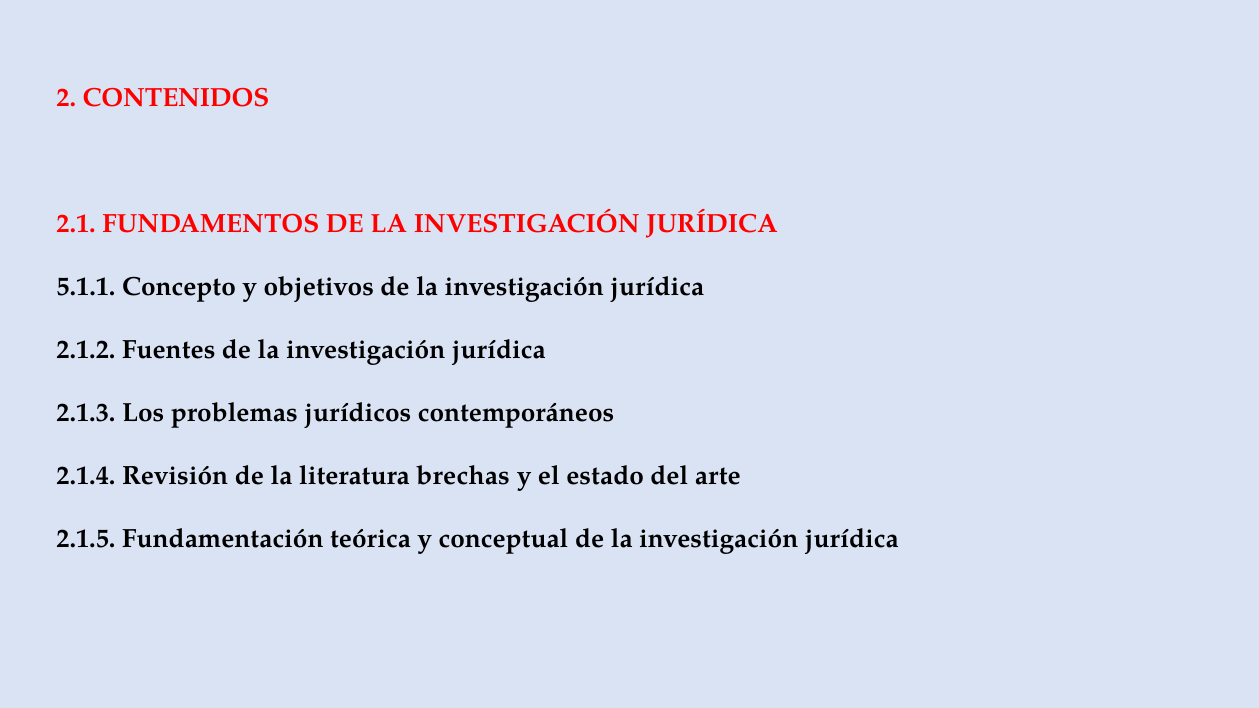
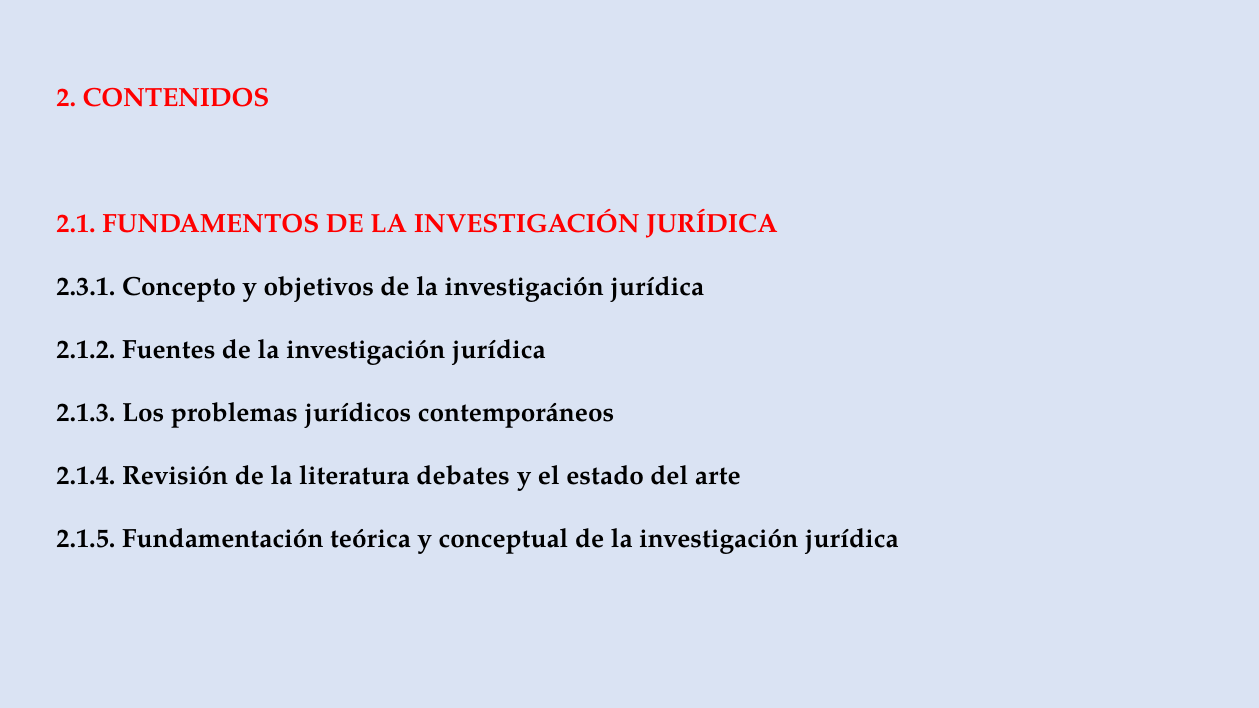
5.1.1: 5.1.1 -> 2.3.1
brechas: brechas -> debates
